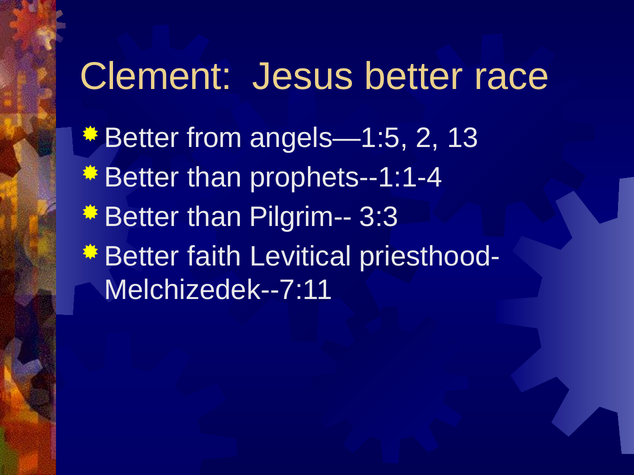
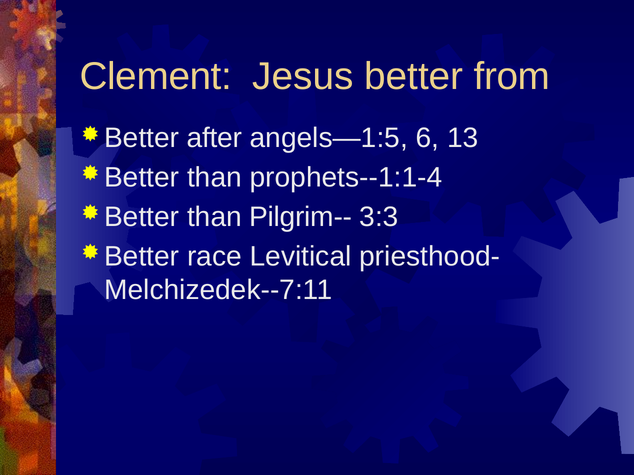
race: race -> from
from: from -> after
2: 2 -> 6
faith: faith -> race
